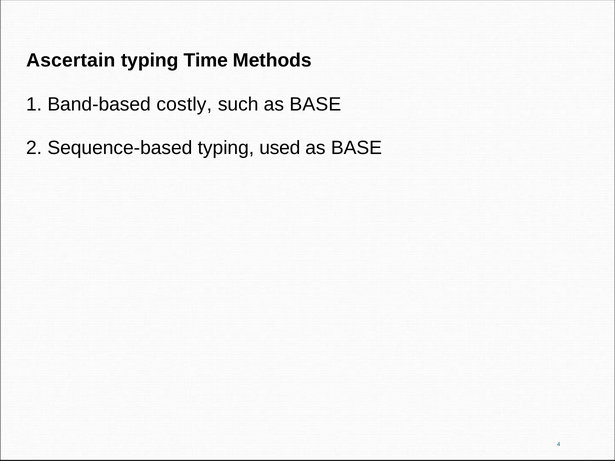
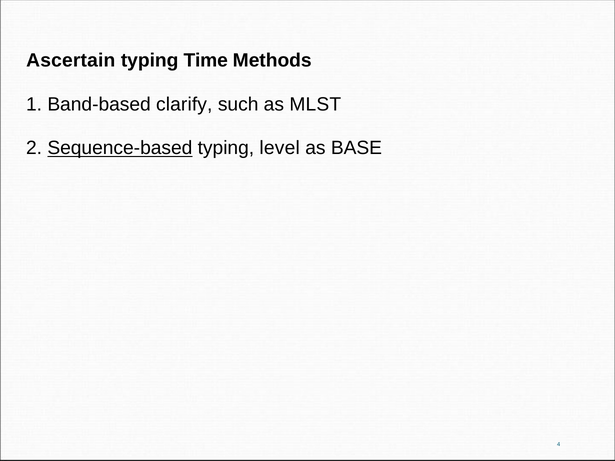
costly: costly -> clarify
such as BASE: BASE -> MLST
Sequence-based underline: none -> present
used: used -> level
